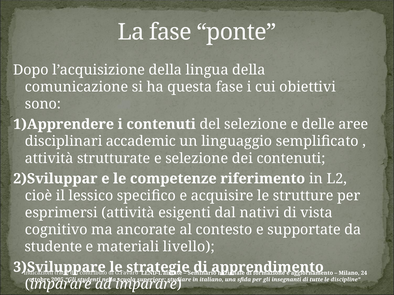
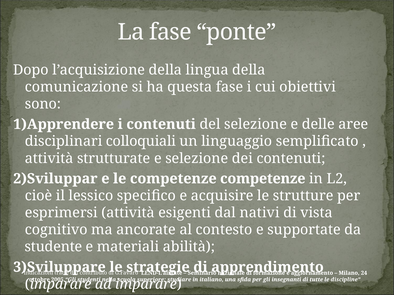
accademic: accademic -> colloquiali
competenze riferimento: riferimento -> competenze
livello: livello -> abilità
